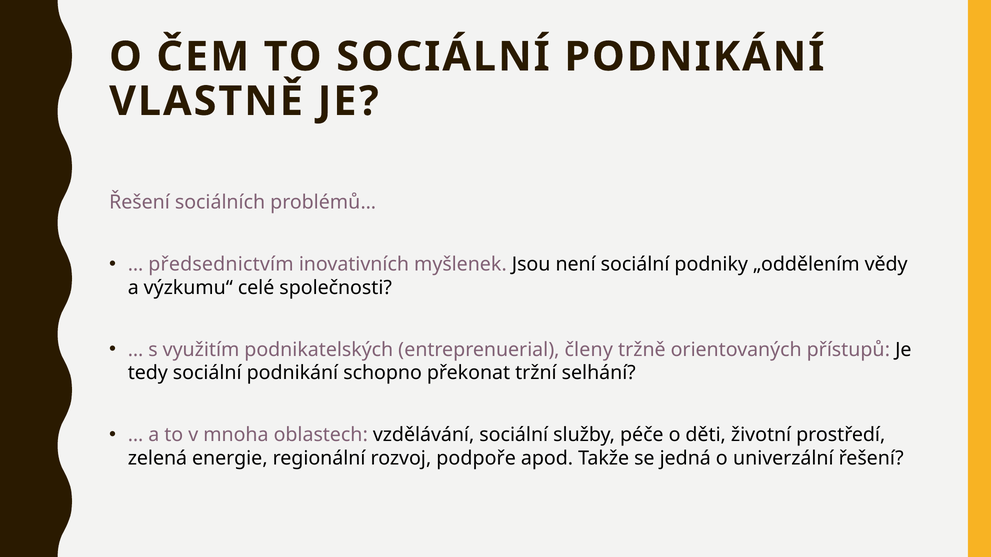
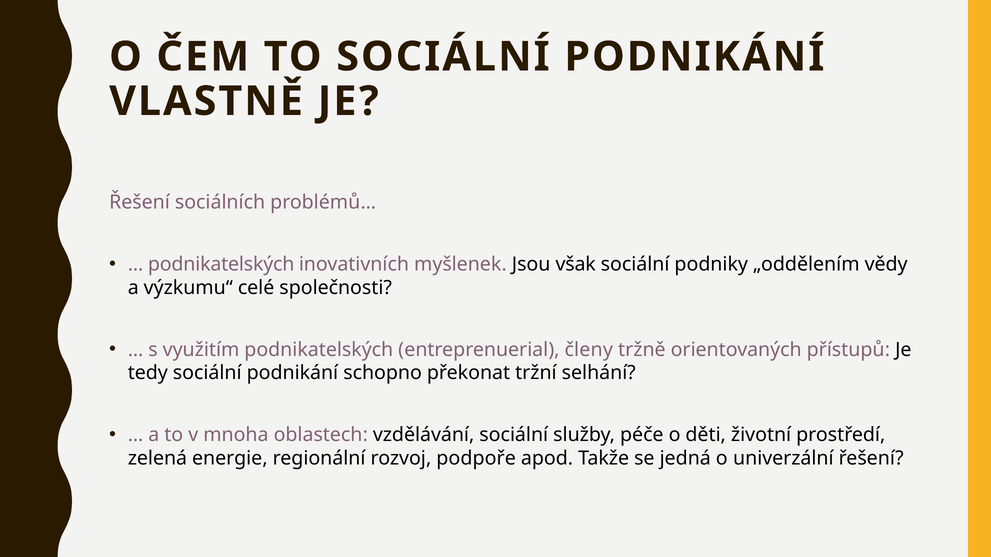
předsednictvím at (221, 265): předsednictvím -> podnikatelských
není: není -> však
